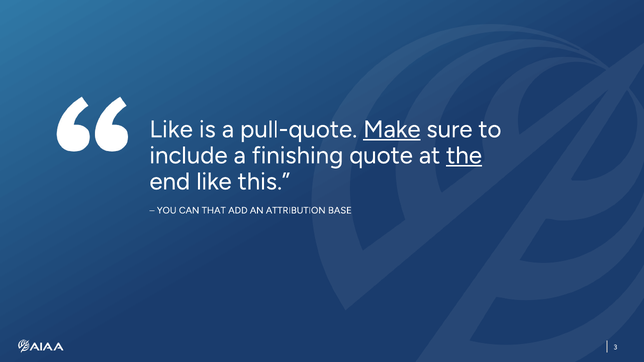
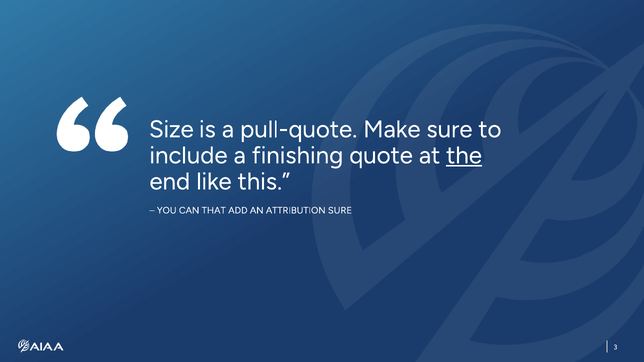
Like at (171, 129): Like -> Size
Make underline: present -> none
ATTRIBUTION BASE: BASE -> SURE
